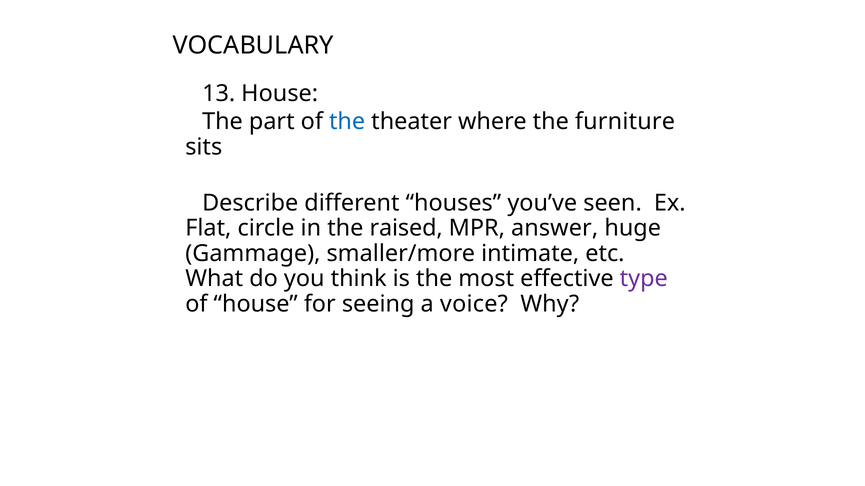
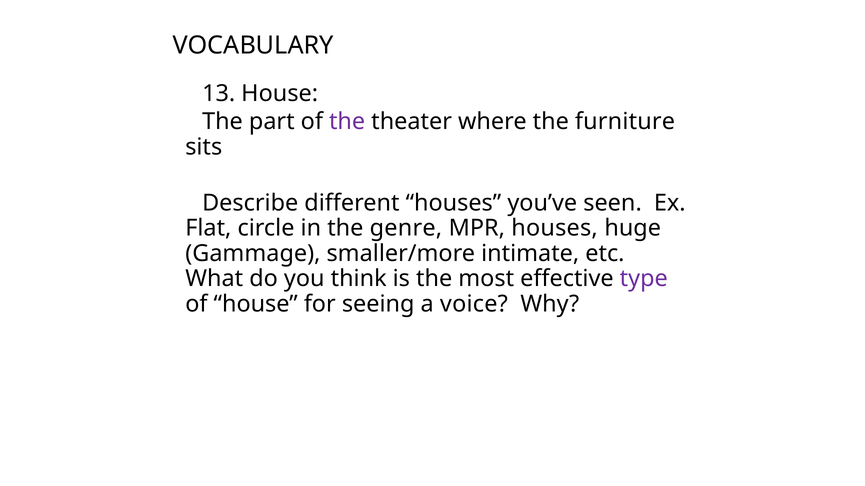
the at (347, 122) colour: blue -> purple
raised: raised -> genre
MPR answer: answer -> houses
